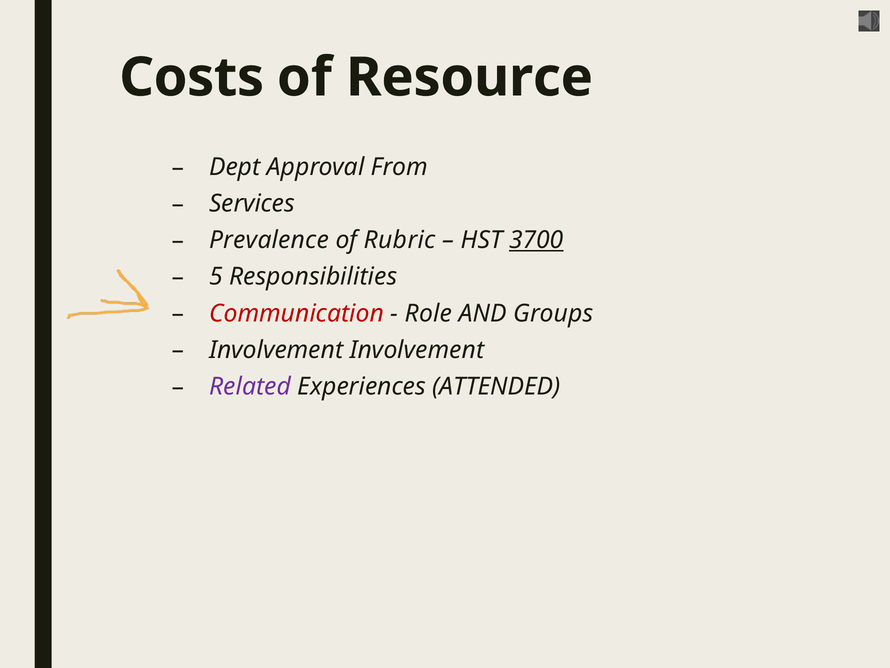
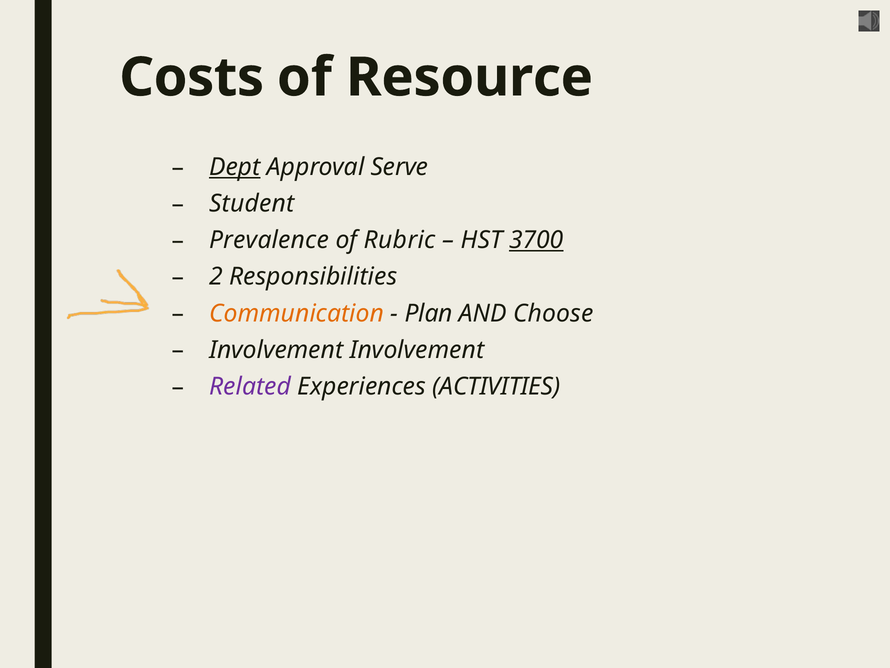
Dept underline: none -> present
From: From -> Serve
Services: Services -> Student
5: 5 -> 2
Communication colour: red -> orange
Role: Role -> Plan
Groups: Groups -> Choose
ATTENDED: ATTENDED -> ACTIVITIES
